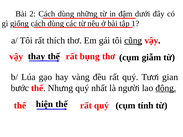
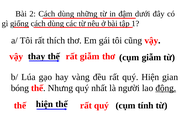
cũng underline: present -> none
rất bụng: bụng -> giẫm
quý Tươi: Tươi -> Hiện
bước: bước -> bóng
